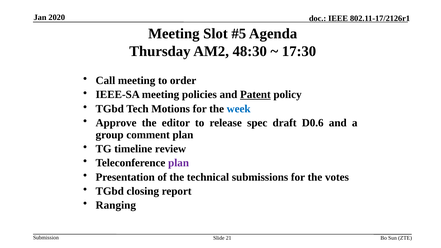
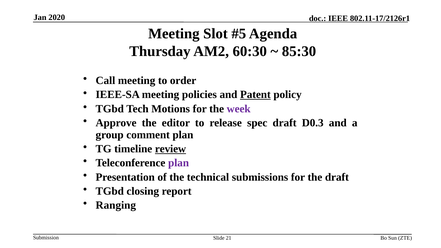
48:30: 48:30 -> 60:30
17:30: 17:30 -> 85:30
week colour: blue -> purple
D0.6: D0.6 -> D0.3
review underline: none -> present
the votes: votes -> draft
